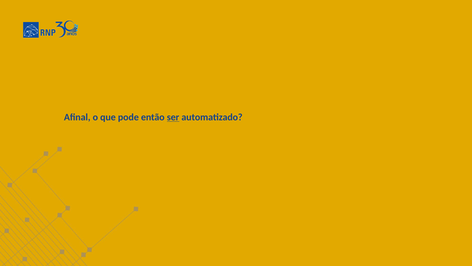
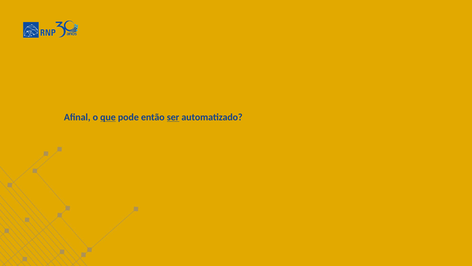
que underline: none -> present
